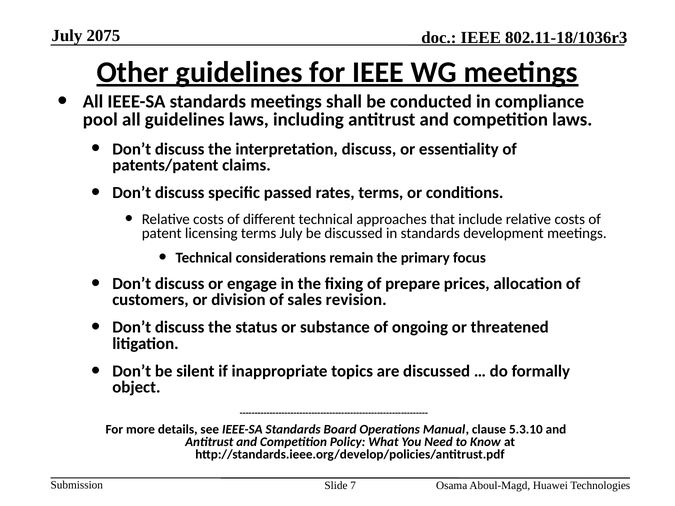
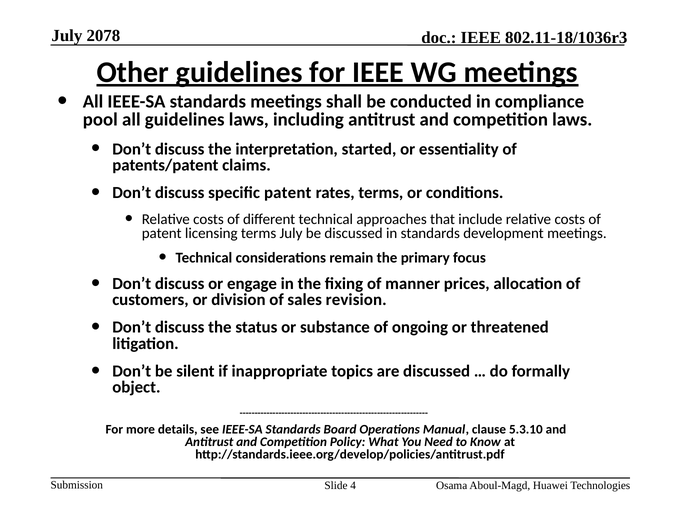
2075: 2075 -> 2078
interpretation discuss: discuss -> started
specific passed: passed -> patent
prepare: prepare -> manner
7: 7 -> 4
